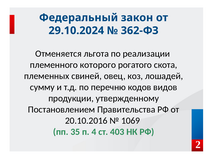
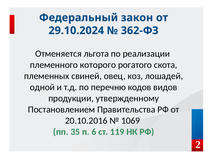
сумму: сумму -> одной
4: 4 -> 6
403: 403 -> 119
